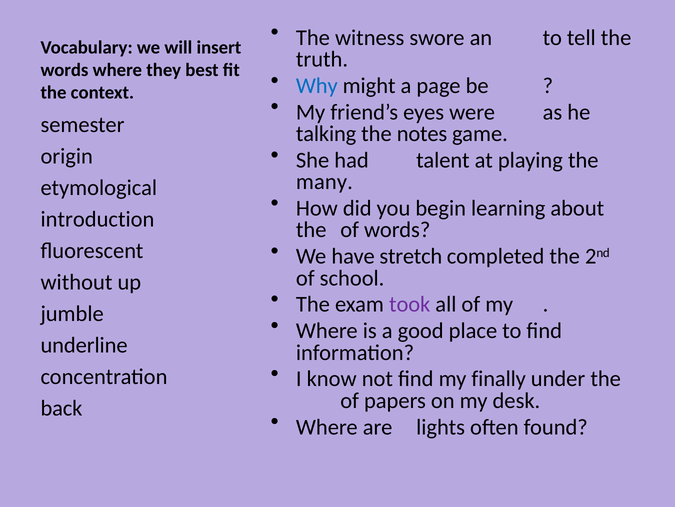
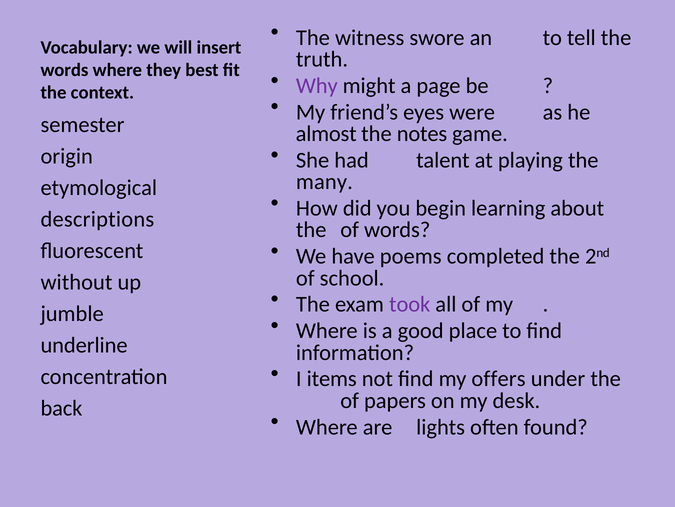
Why colour: blue -> purple
talking: talking -> almost
introduction: introduction -> descriptions
stretch: stretch -> poems
know: know -> items
finally: finally -> offers
